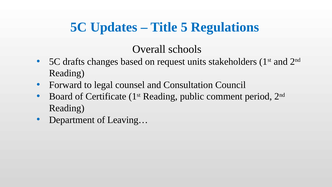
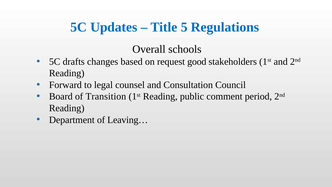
units: units -> good
Certificate: Certificate -> Transition
